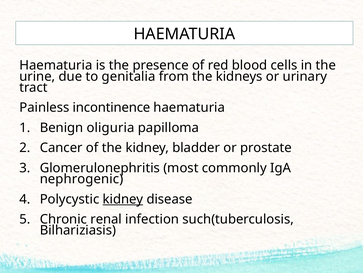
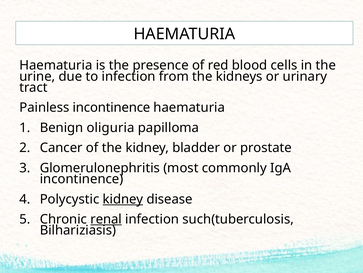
to genitalia: genitalia -> infection
nephrogenic at (82, 179): nephrogenic -> incontinence
renal underline: none -> present
